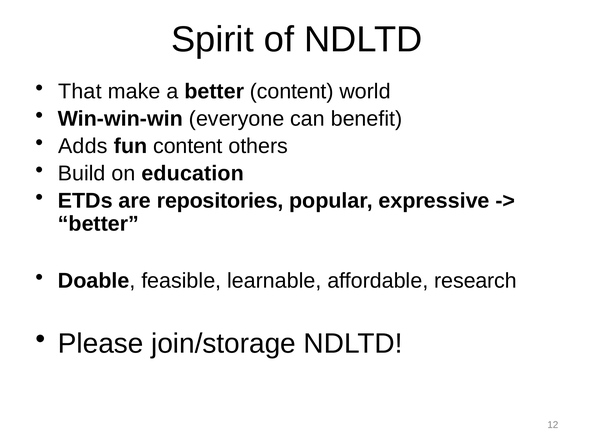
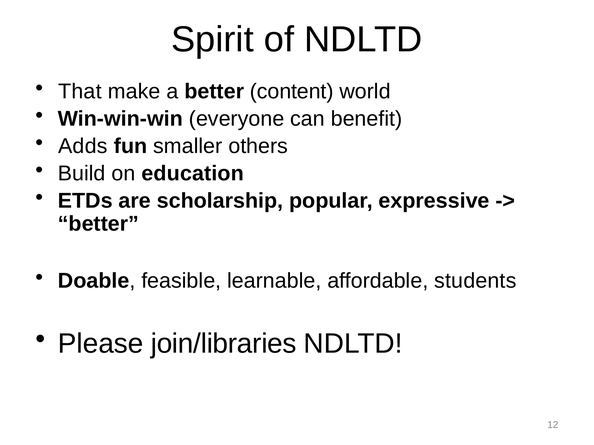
fun content: content -> smaller
repositories: repositories -> scholarship
research: research -> students
join/storage: join/storage -> join/libraries
